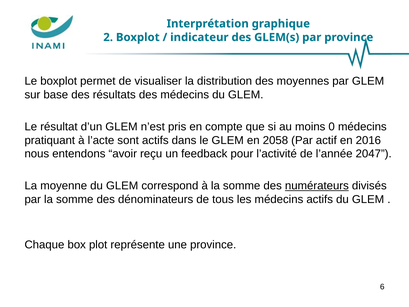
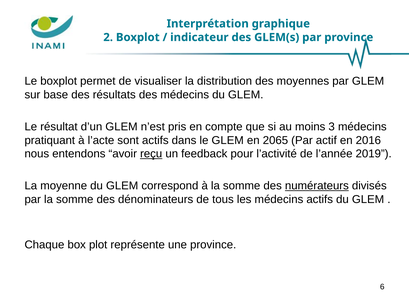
0: 0 -> 3
2058: 2058 -> 2065
reçu underline: none -> present
2047: 2047 -> 2019
